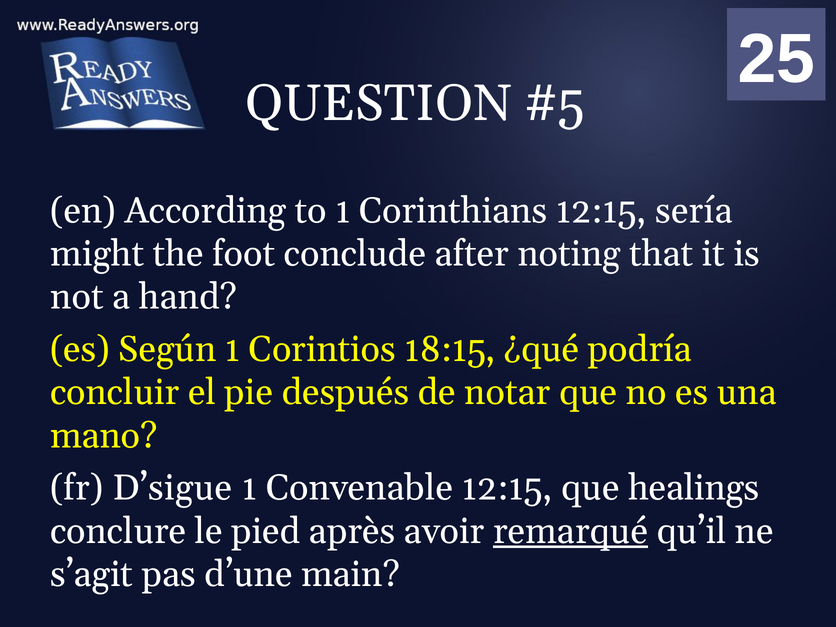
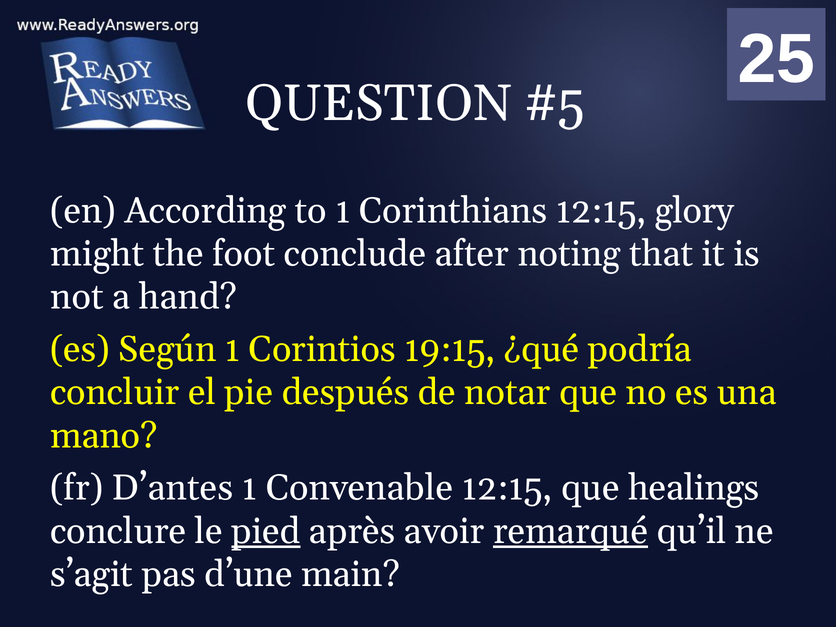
sería: sería -> glory
18:15: 18:15 -> 19:15
D’sigue: D’sigue -> D’antes
pied underline: none -> present
